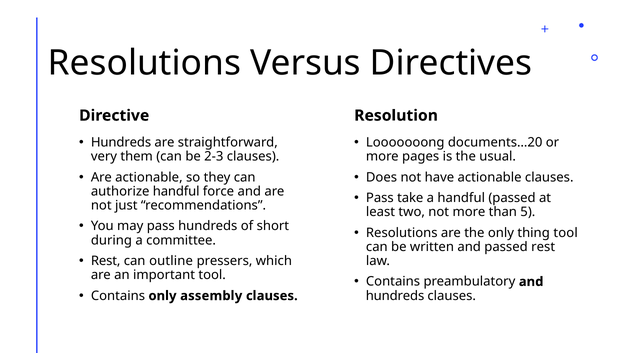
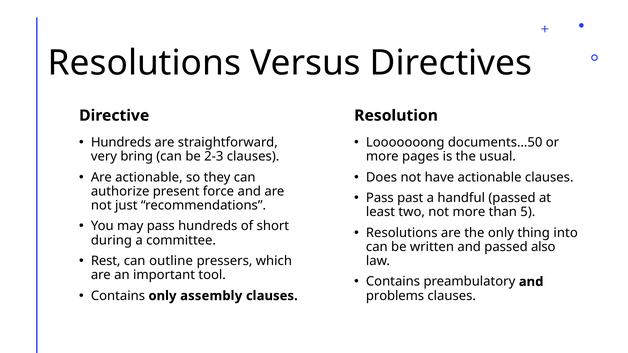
documents…20: documents…20 -> documents…50
them: them -> bring
authorize handful: handful -> present
take: take -> past
thing tool: tool -> into
passed rest: rest -> also
hundreds at (395, 296): hundreds -> problems
